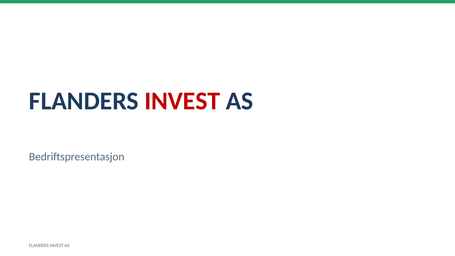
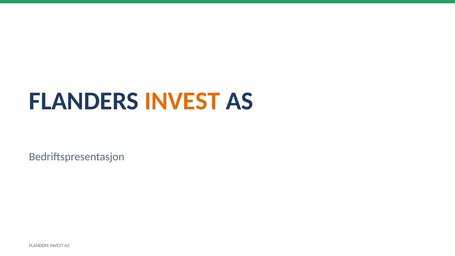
INVEST at (182, 101) colour: red -> orange
